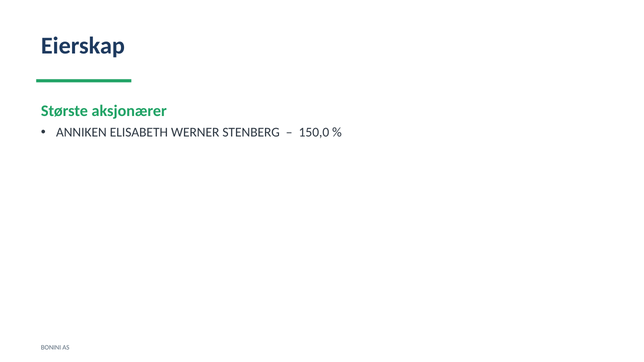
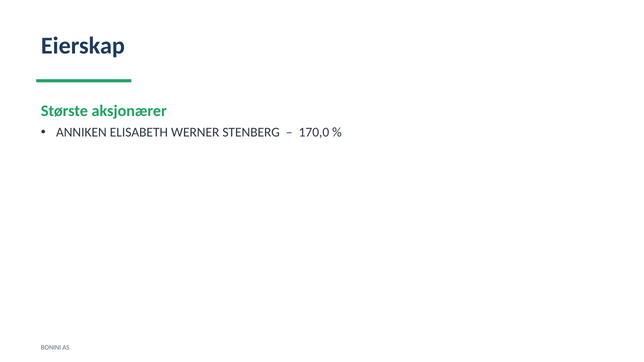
150,0: 150,0 -> 170,0
